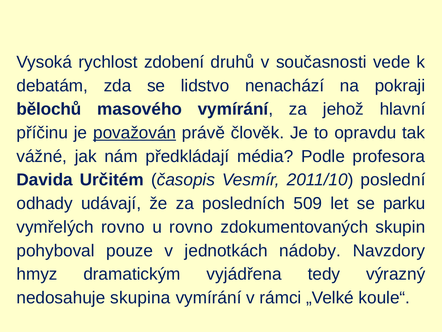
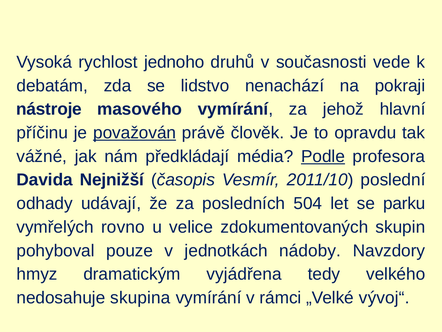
zdobení: zdobení -> jednoho
bělochů: bělochů -> nástroje
Podle underline: none -> present
Určitém: Určitém -> Nejnižší
509: 509 -> 504
u rovno: rovno -> velice
výrazný: výrazný -> velkého
koule“: koule“ -> vývoj“
